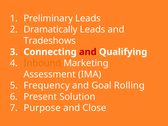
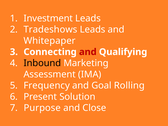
Preliminary: Preliminary -> Investment
Dramatically: Dramatically -> Tradeshows
Tradeshows: Tradeshows -> Whitepaper
Inbound colour: orange -> black
